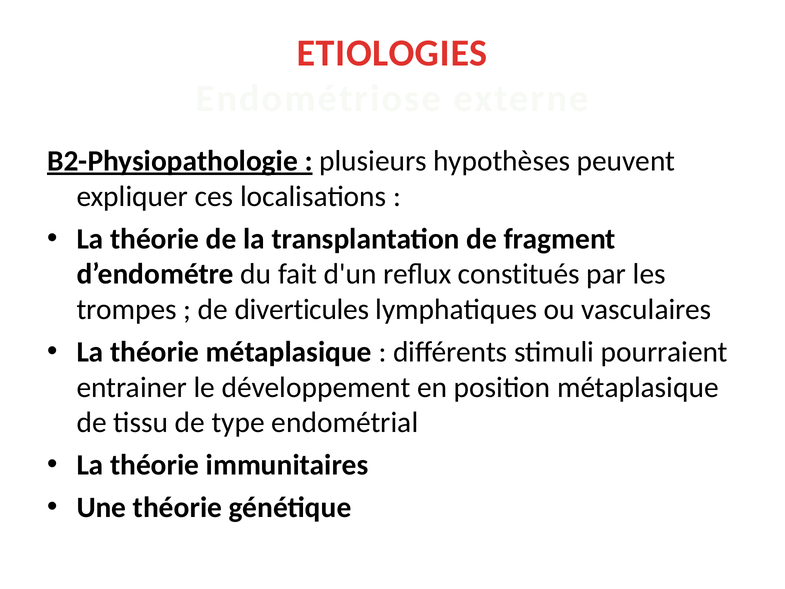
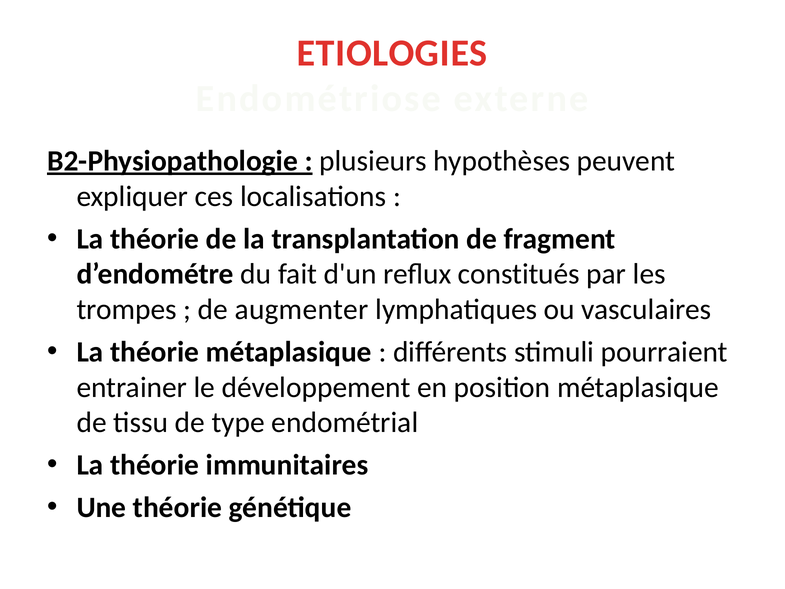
diverticules: diverticules -> augmenter
